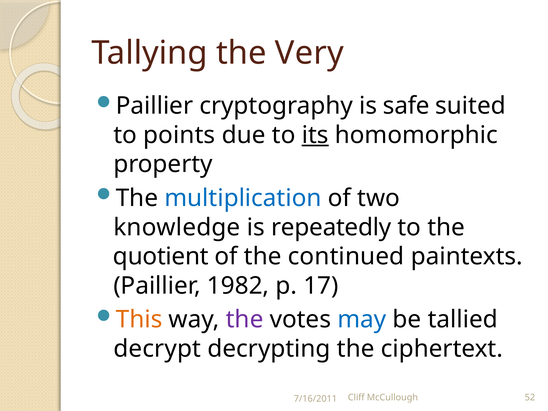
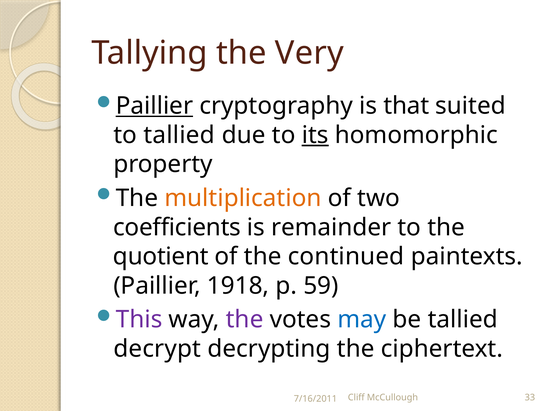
Paillier at (154, 106) underline: none -> present
safe: safe -> that
to points: points -> tallied
multiplication colour: blue -> orange
knowledge: knowledge -> coefficients
repeatedly: repeatedly -> remainder
1982: 1982 -> 1918
17: 17 -> 59
This colour: orange -> purple
52: 52 -> 33
